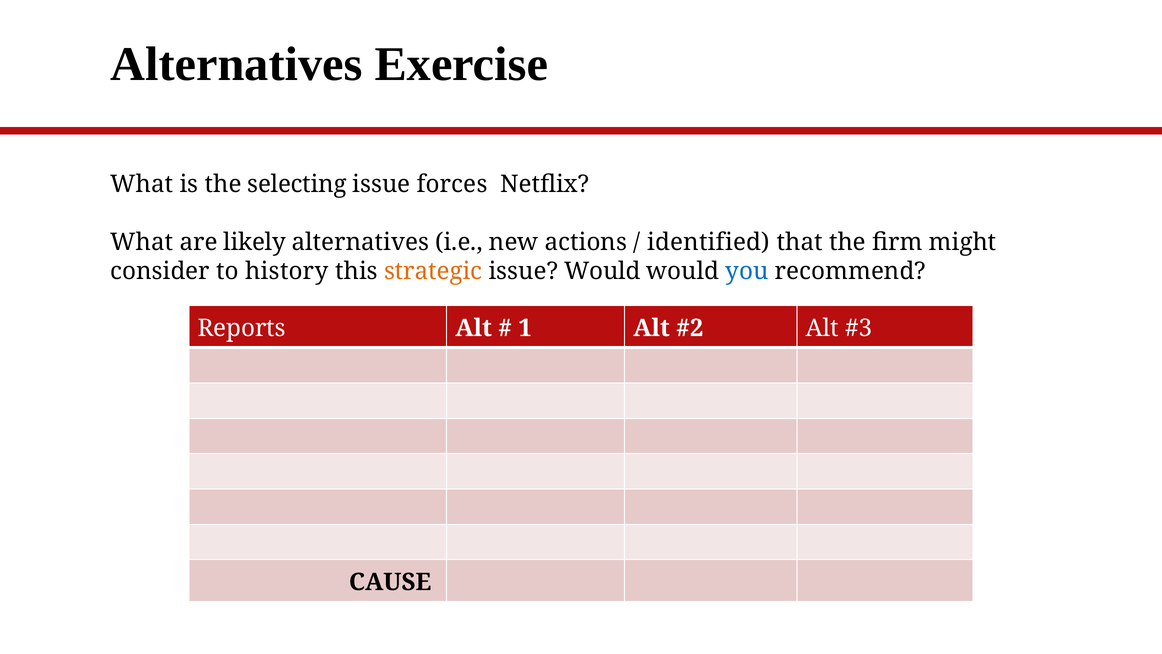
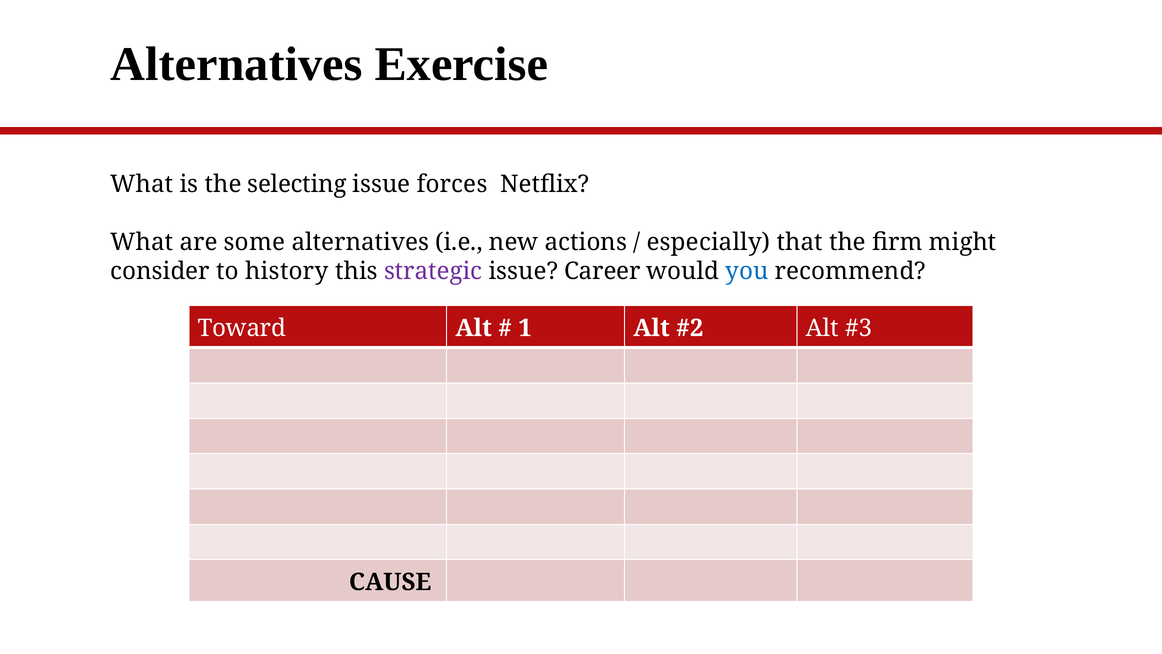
likely: likely -> some
identified: identified -> especially
strategic colour: orange -> purple
issue Would: Would -> Career
Reports: Reports -> Toward
